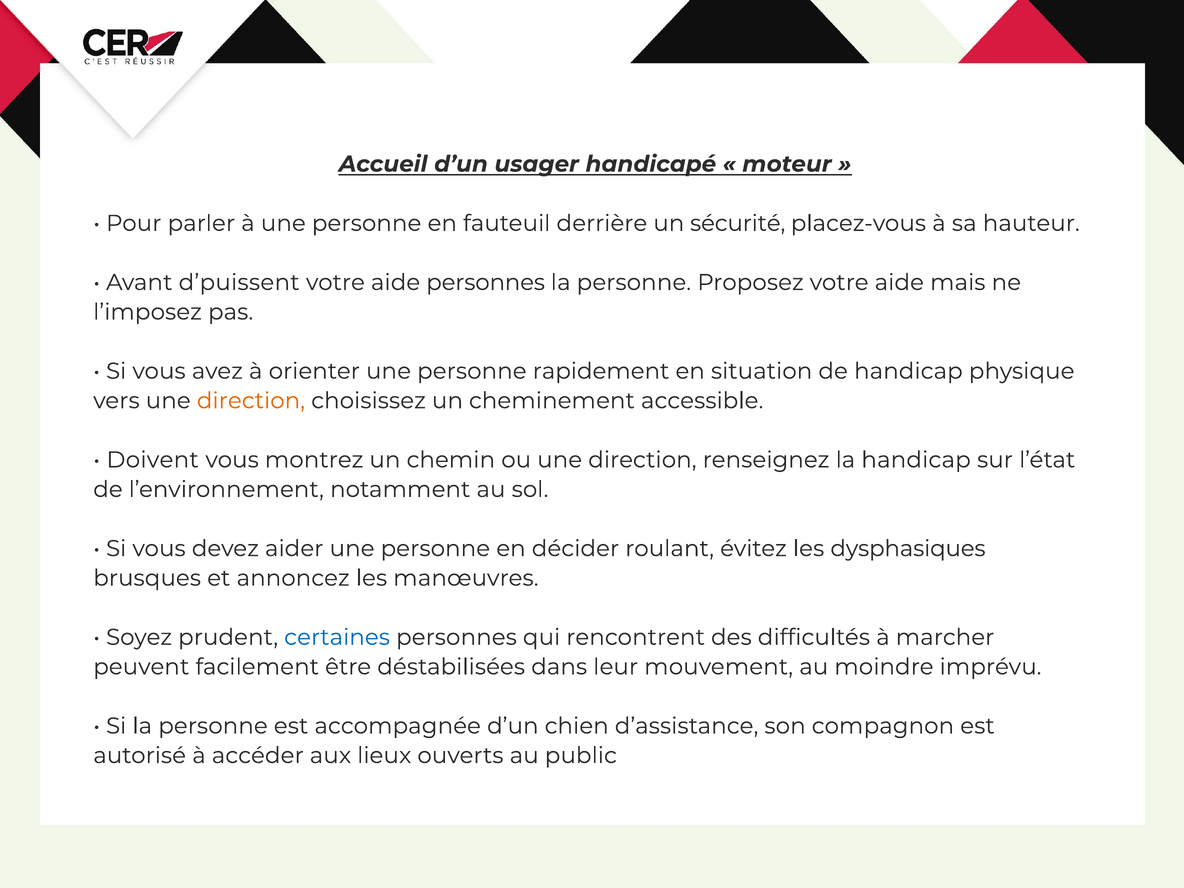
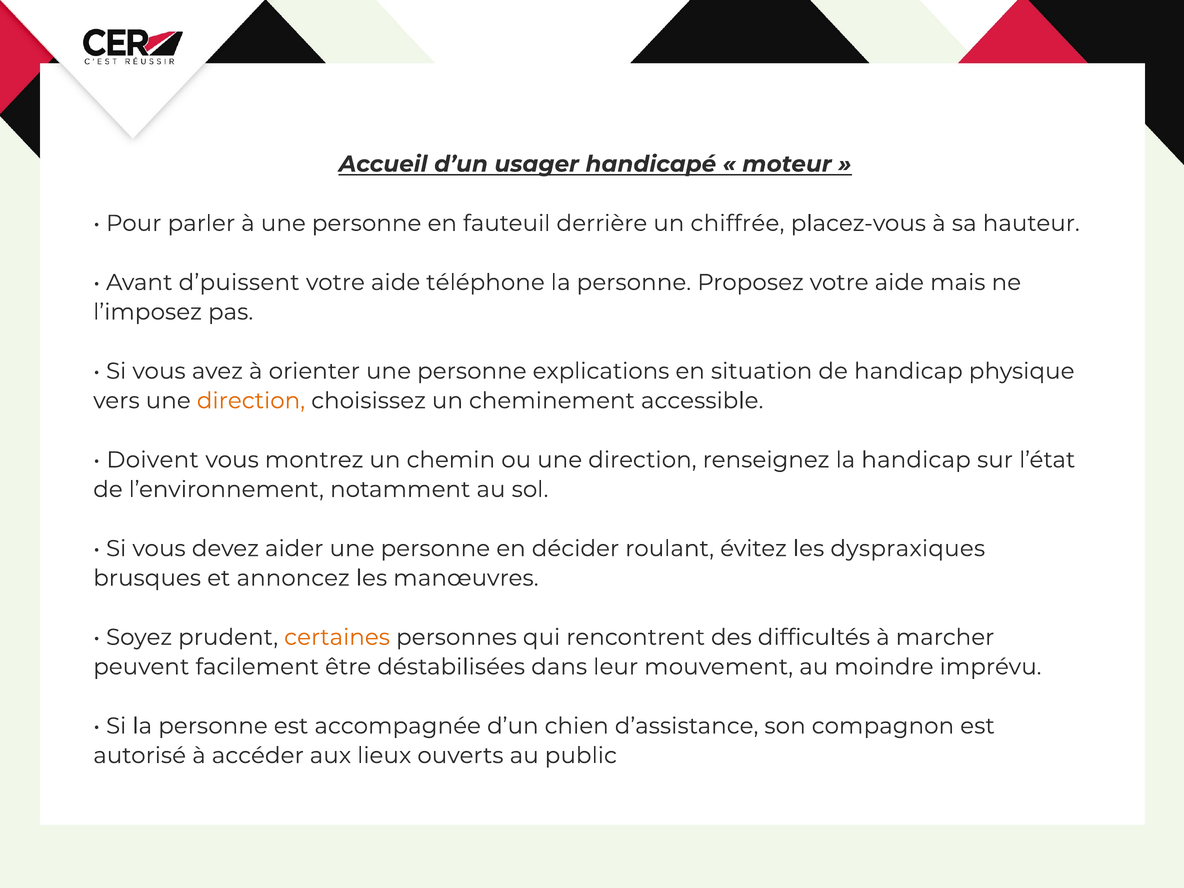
sécurité: sécurité -> chiffrée
aide personnes: personnes -> téléphone
rapidement: rapidement -> explications
dysphasiques: dysphasiques -> dyspraxiques
certaines colour: blue -> orange
